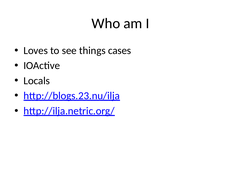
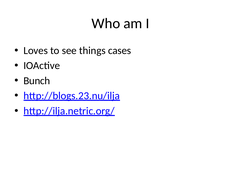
Locals: Locals -> Bunch
